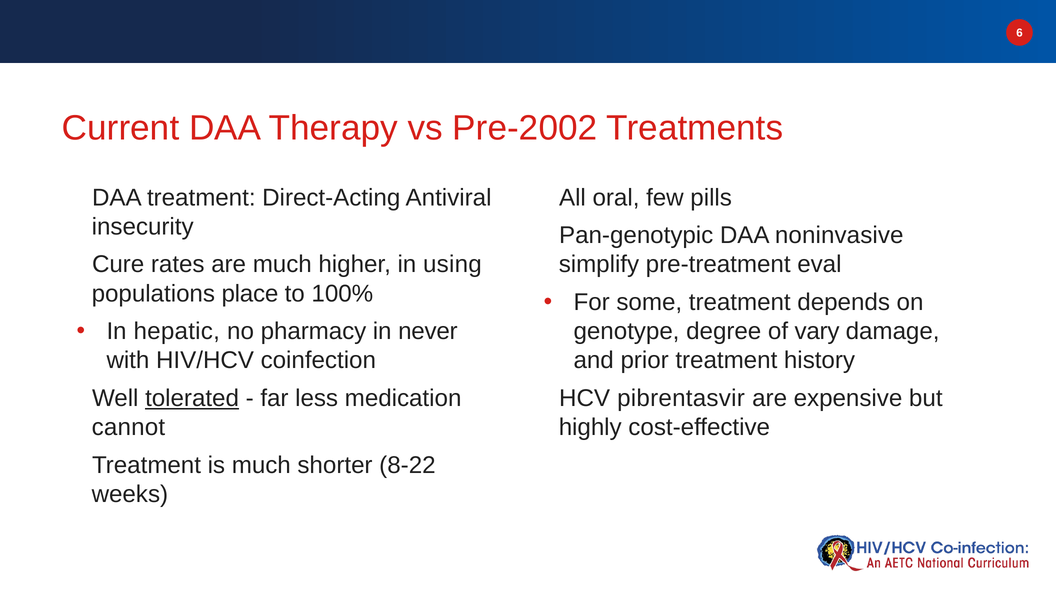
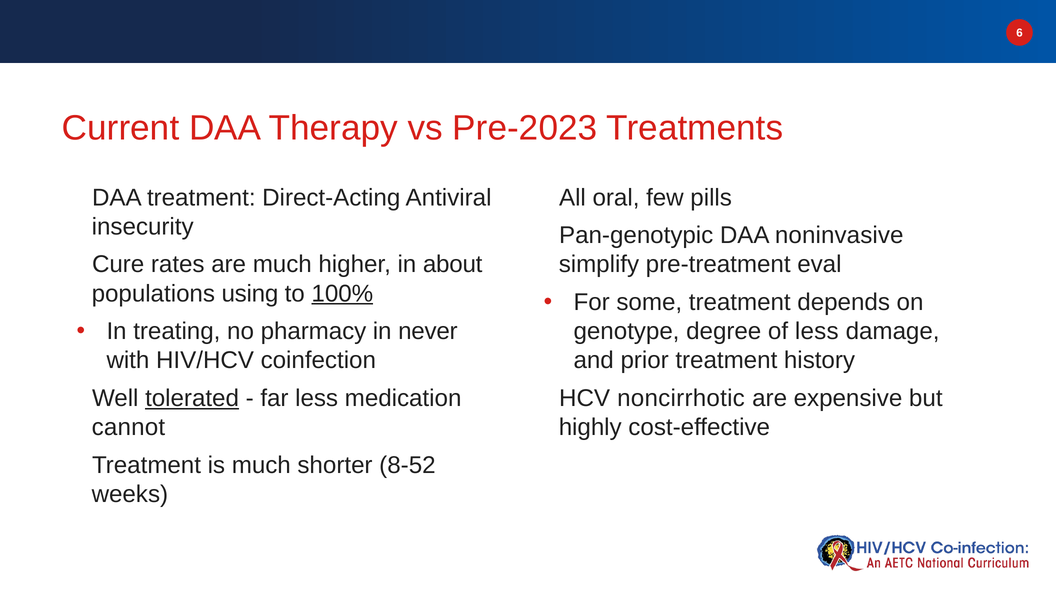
Pre-2002: Pre-2002 -> Pre-2023
using: using -> about
place: place -> using
100% underline: none -> present
hepatic: hepatic -> treating
of vary: vary -> less
pibrentasvir: pibrentasvir -> noncirrhotic
8-22: 8-22 -> 8-52
